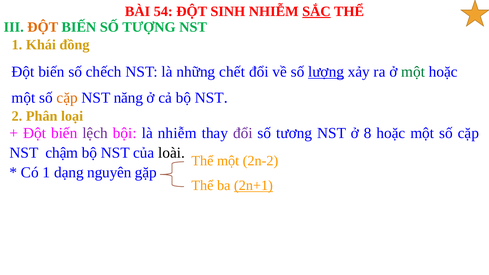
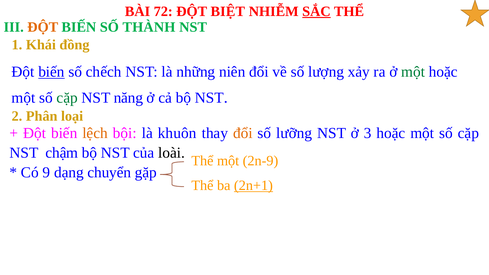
54: 54 -> 72
SINH: SINH -> BIỆT
TƯỢNG: TƯỢNG -> THÀNH
biến at (51, 72) underline: none -> present
chết: chết -> niên
lượng underline: present -> none
cặp at (67, 98) colour: orange -> green
lệch colour: purple -> orange
là nhiễm: nhiễm -> khuôn
đổi at (243, 133) colour: purple -> orange
tương: tương -> lưỡng
8: 8 -> 3
2n-2: 2n-2 -> 2n-9
Có 1: 1 -> 9
nguyên: nguyên -> chuyển
